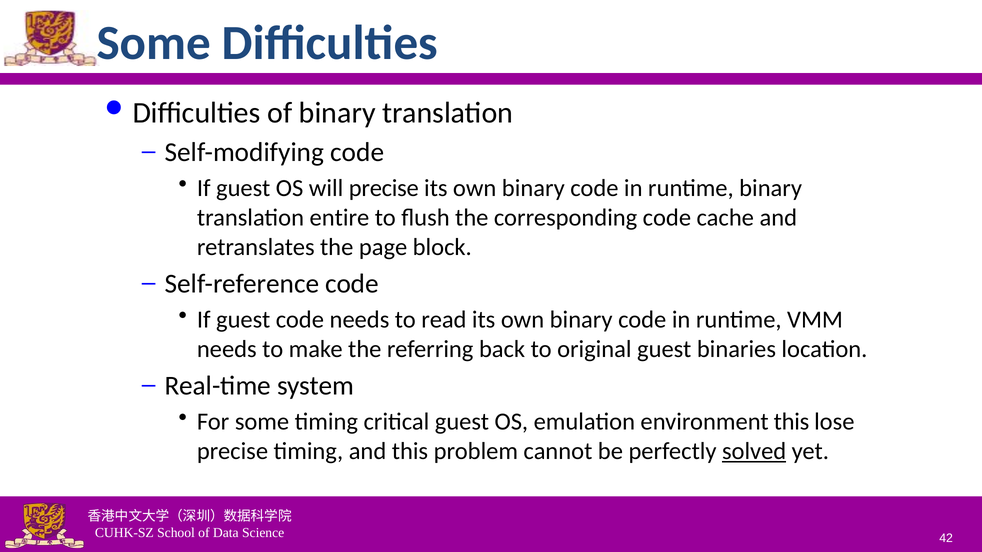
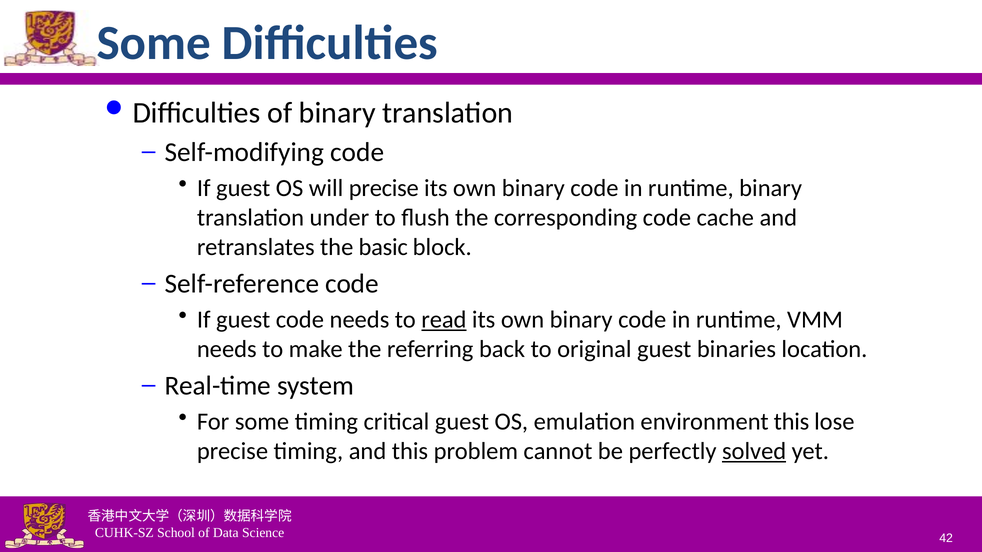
entire: entire -> under
page: page -> basic
read underline: none -> present
